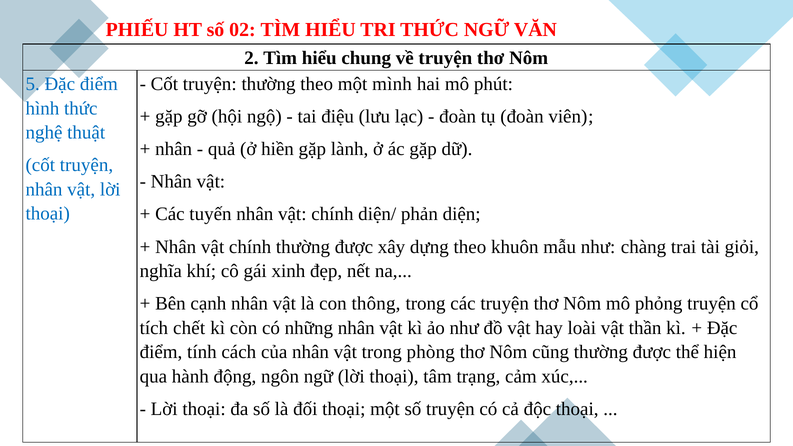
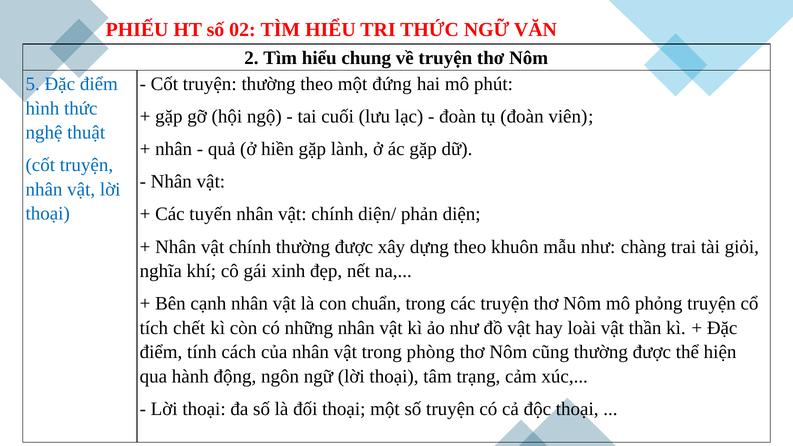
mình: mình -> đứng
điệu: điệu -> cuối
thông: thông -> chuẩn
